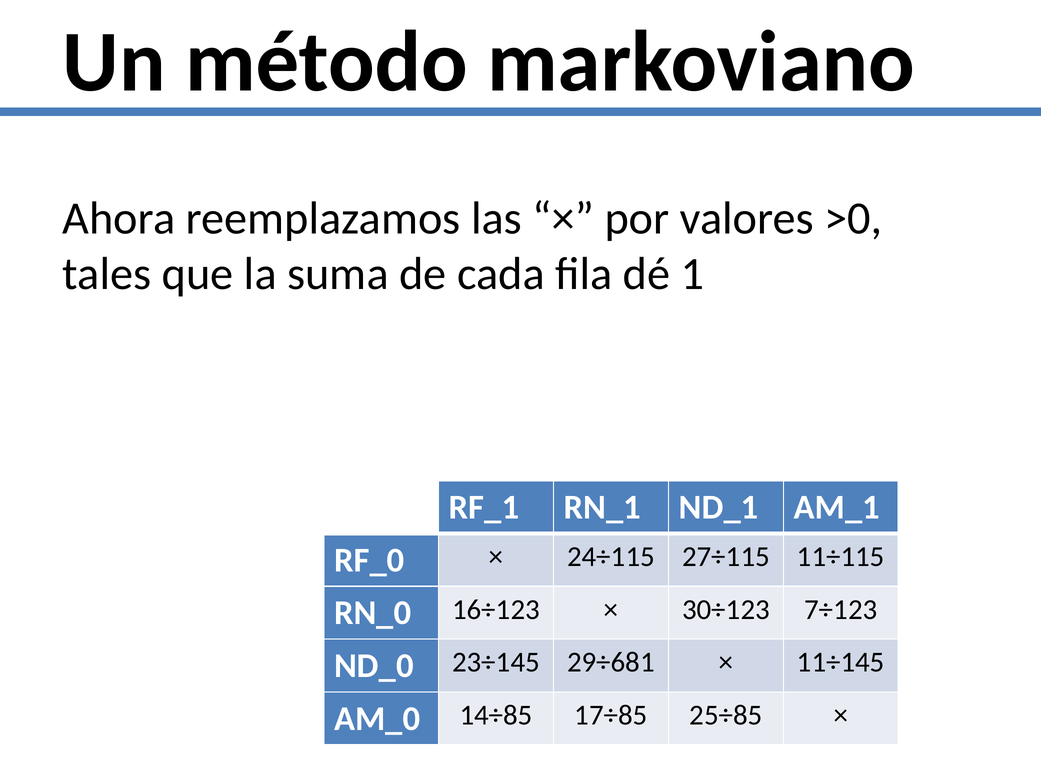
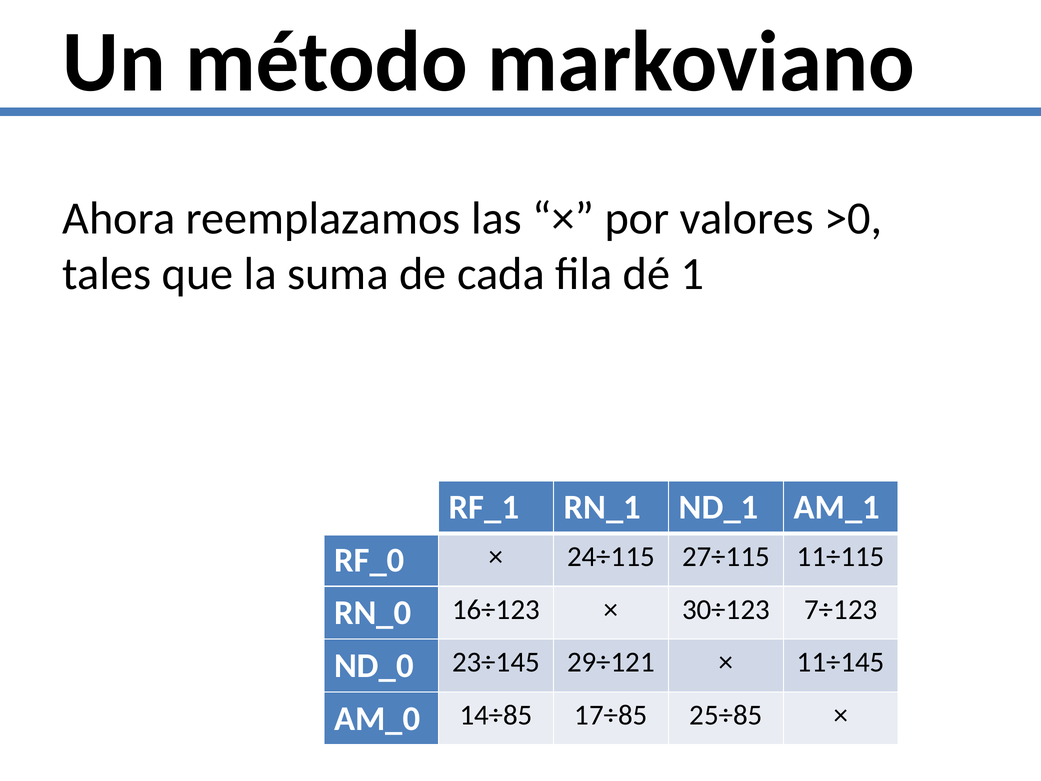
29÷681: 29÷681 -> 29÷121
